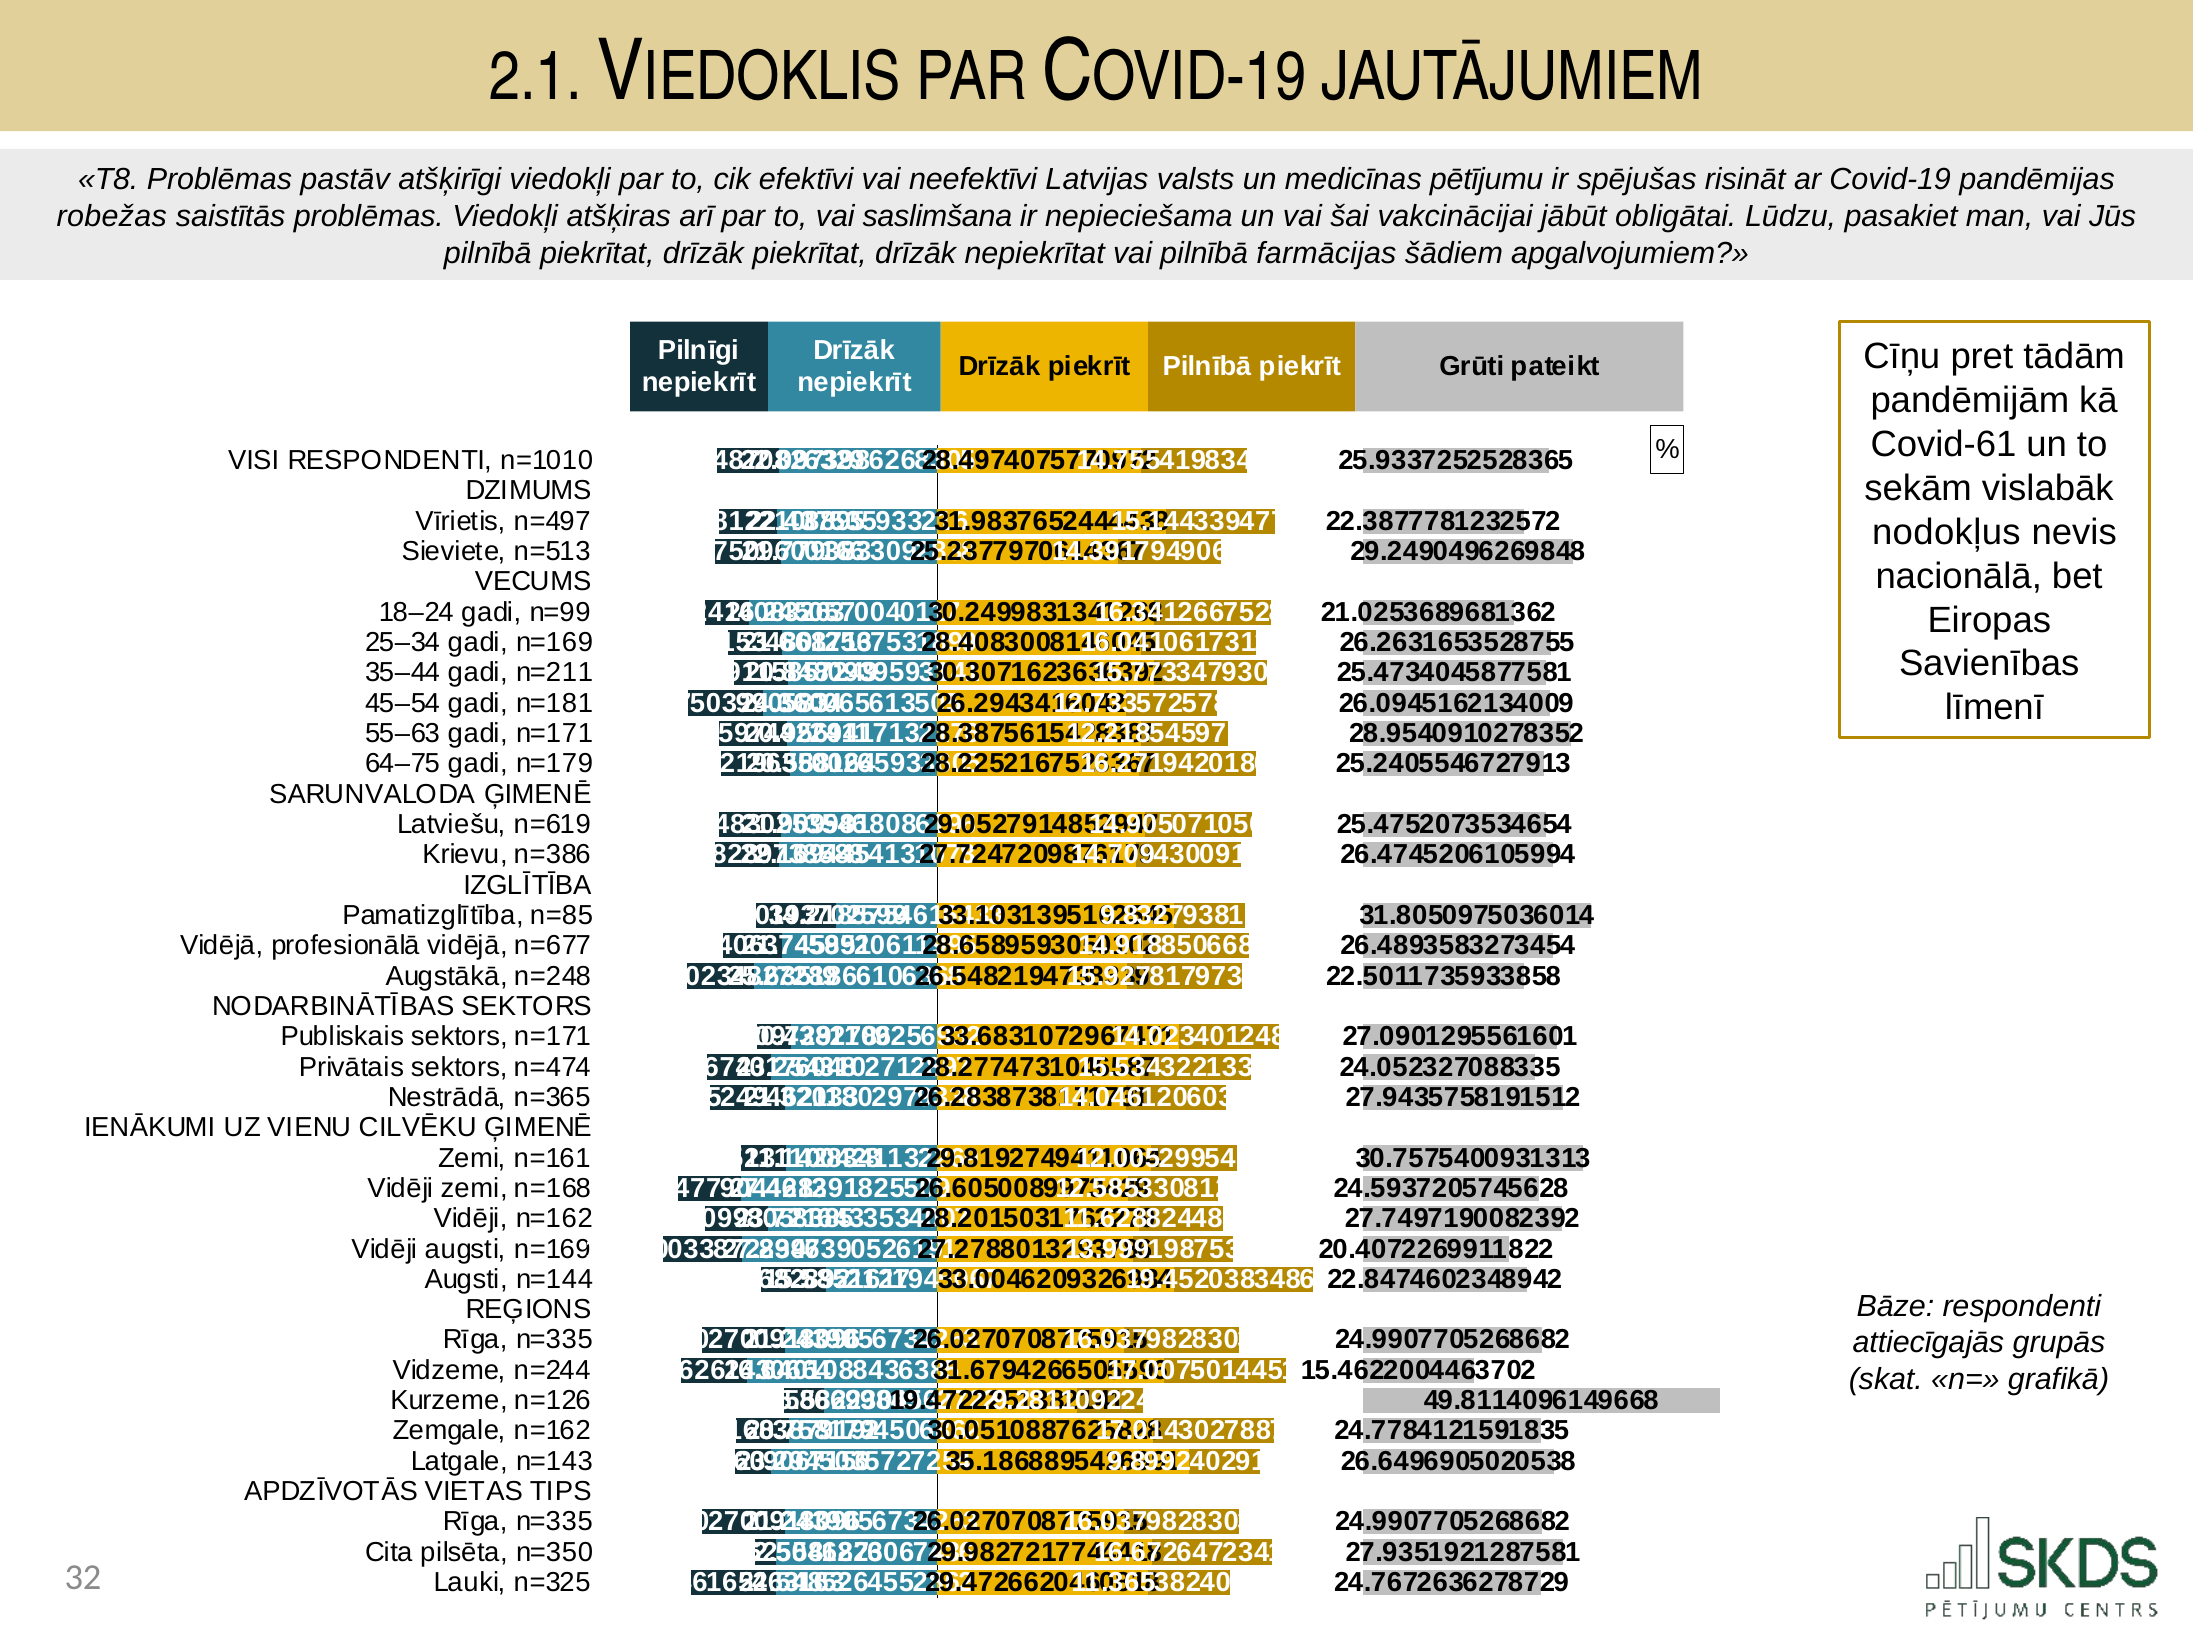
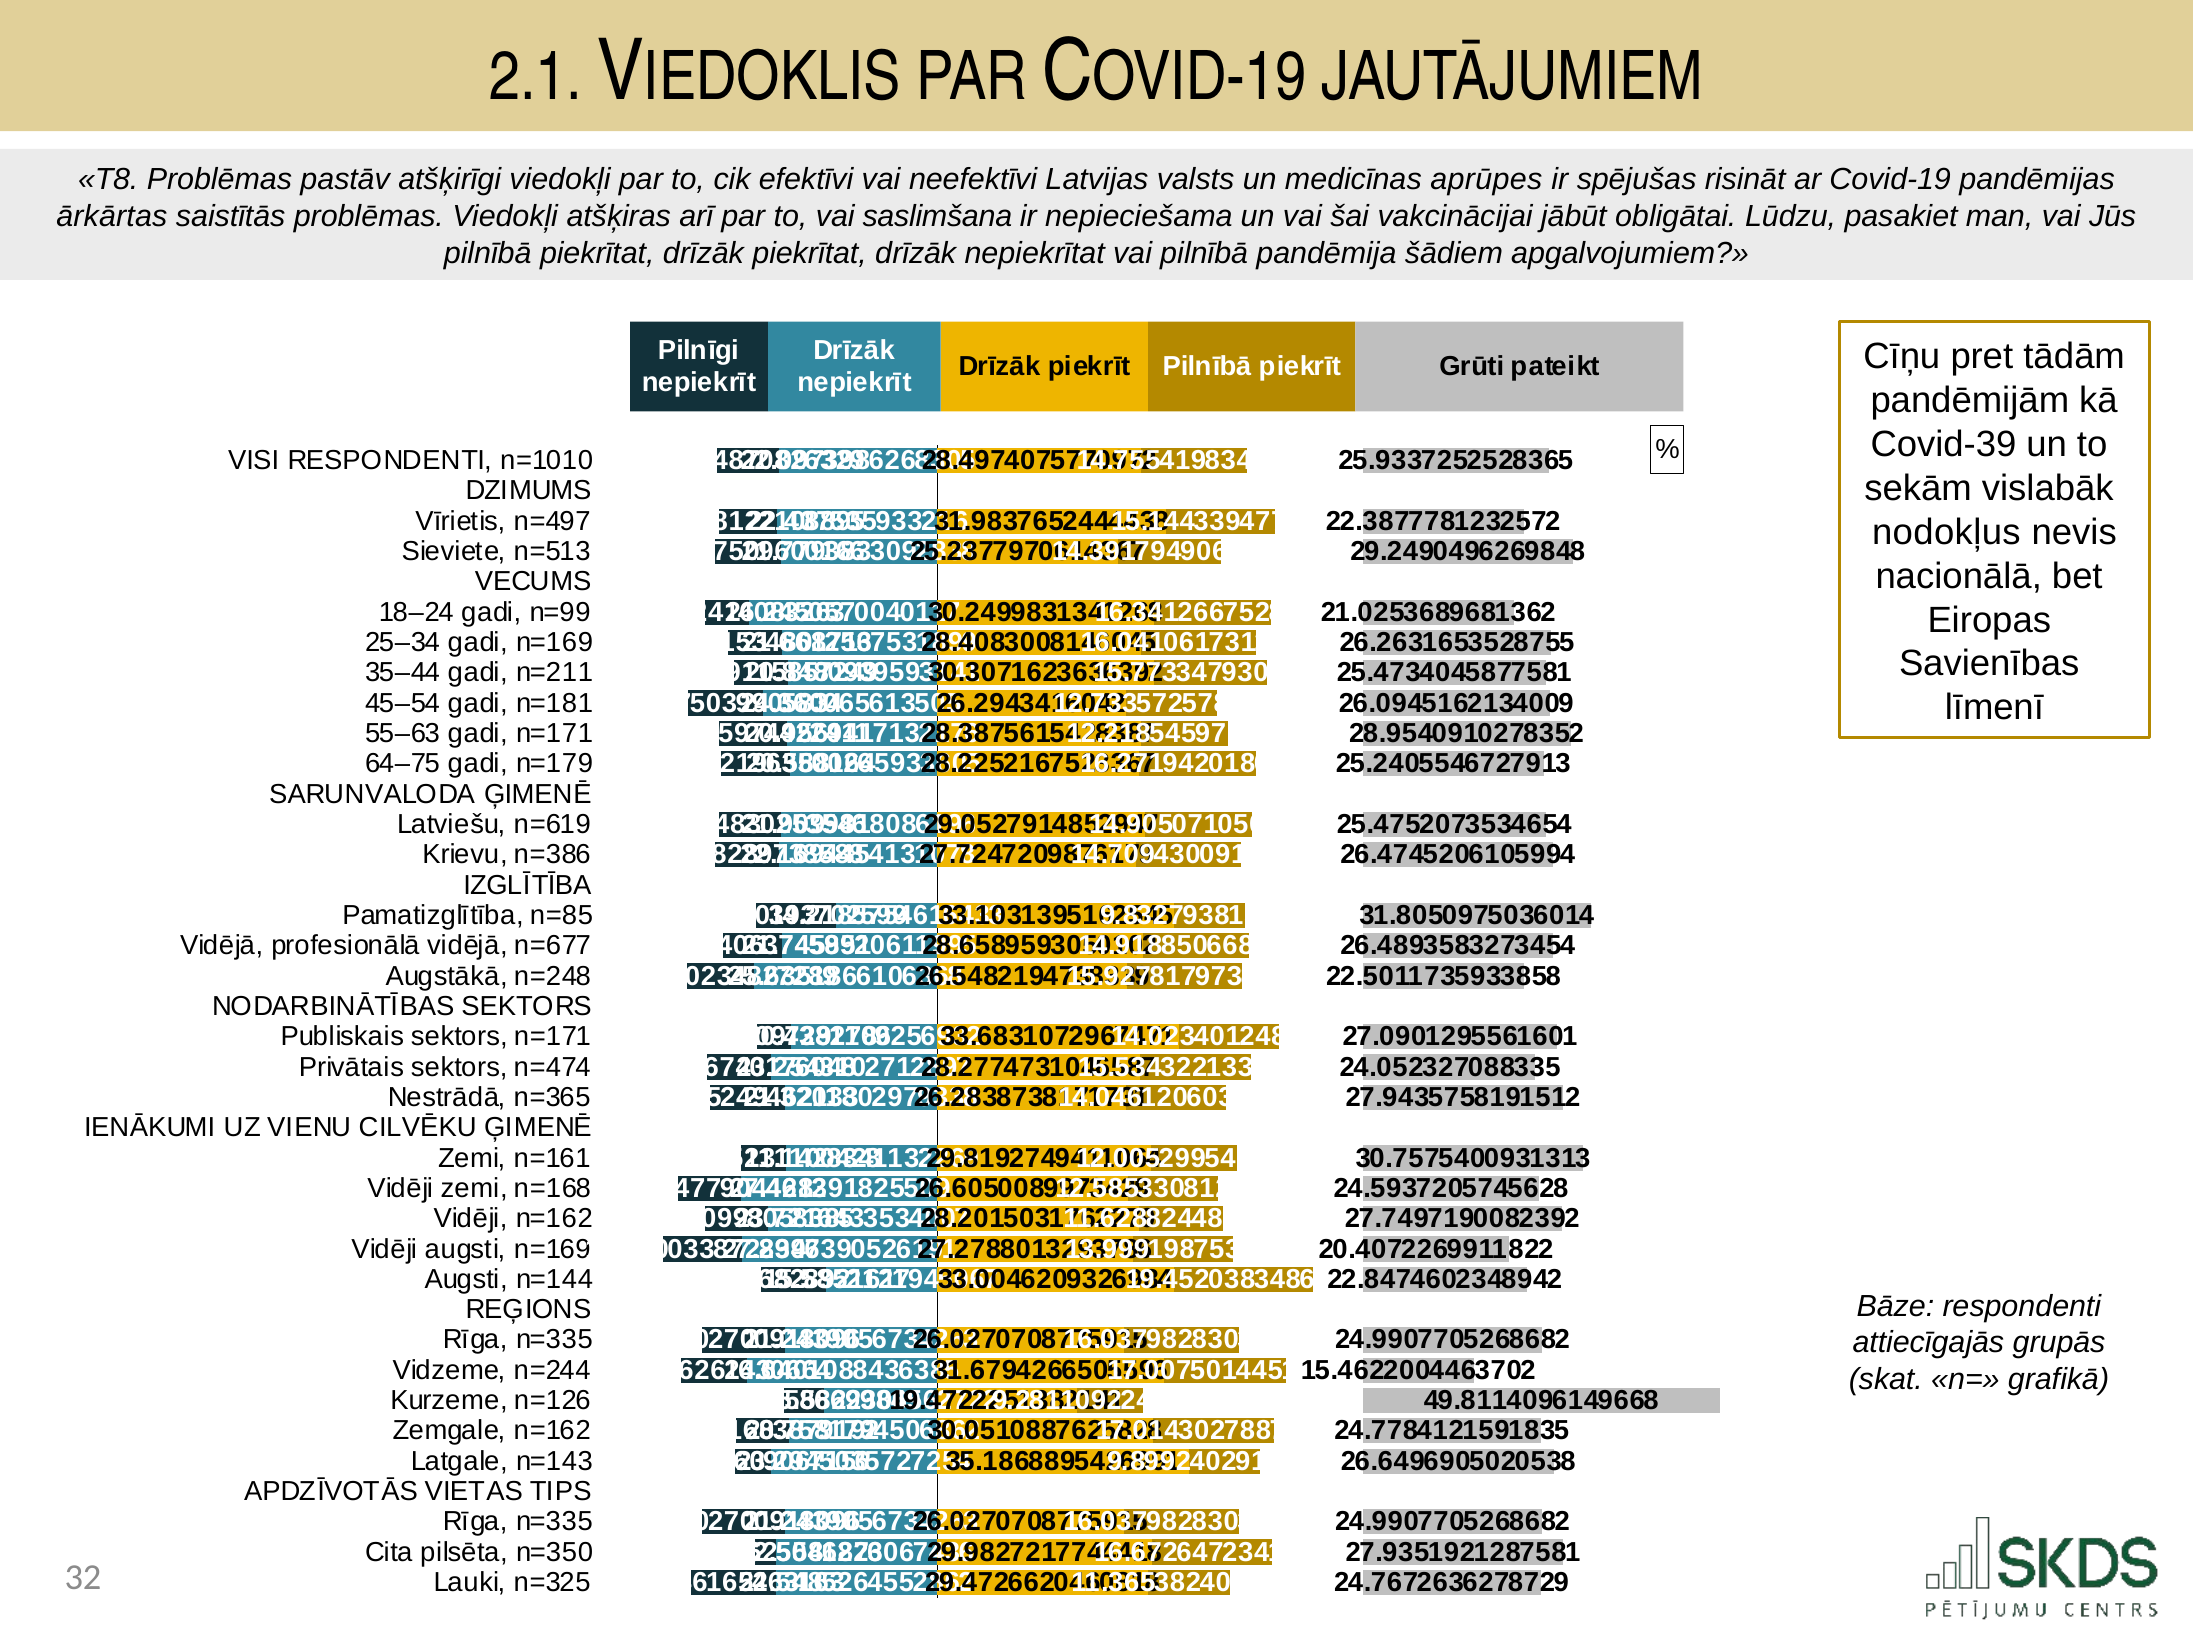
pētījumu: pētījumu -> aprūpes
robežas: robežas -> ārkārtas
farmācijas: farmācijas -> pandēmija
Covid-61: Covid-61 -> Covid-39
